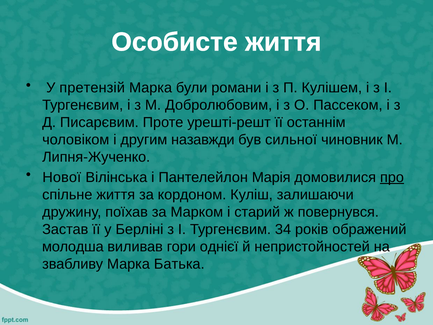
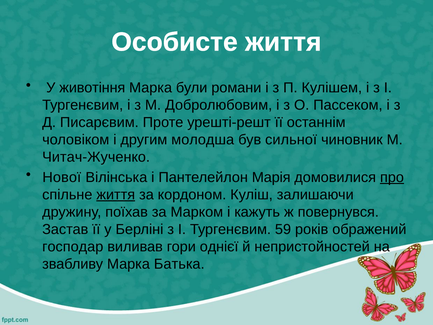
претензій: претензій -> животіння
назавжди: назавжди -> молодша
Липня-Жученко: Липня-Жученко -> Читач-Жученко
життя at (116, 194) underline: none -> present
старий: старий -> кажуть
34: 34 -> 59
молодша: молодша -> господар
